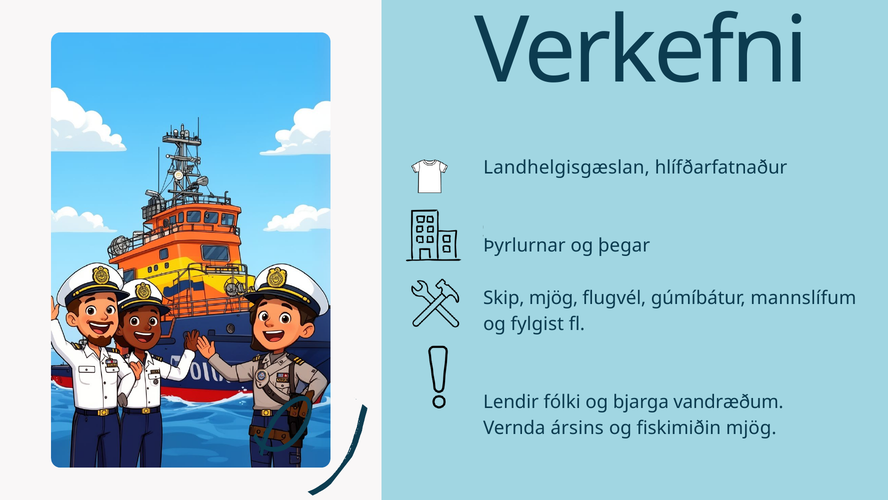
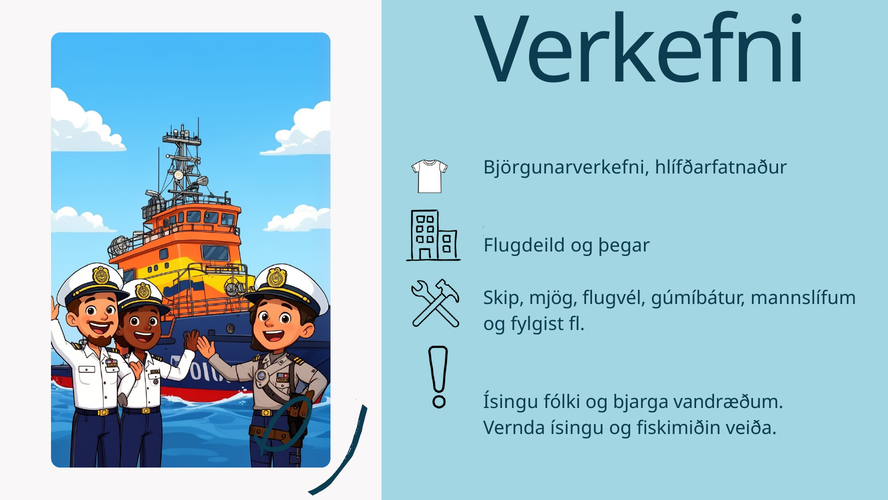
Landhelgisgæslan: Landhelgisgæslan -> Björgunarverkefni
Þyrlurnar: Þyrlurnar -> Flugdeild
Lendir at (511, 402): Lendir -> Ísingu
Vernda ársins: ársins -> ísingu
fiskimiðin mjög: mjög -> veiða
